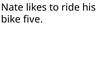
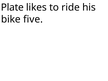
Nate: Nate -> Plate
